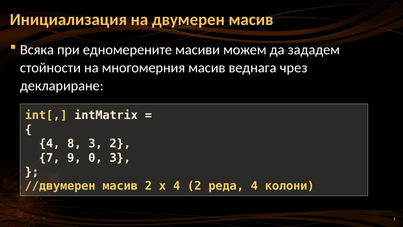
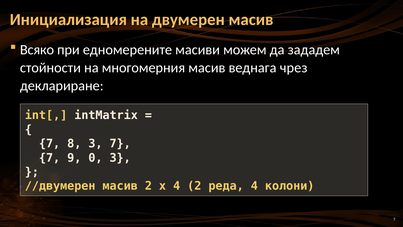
Всяка: Всяка -> Всяко
4 at (50, 143): 4 -> 7
3 2: 2 -> 7
